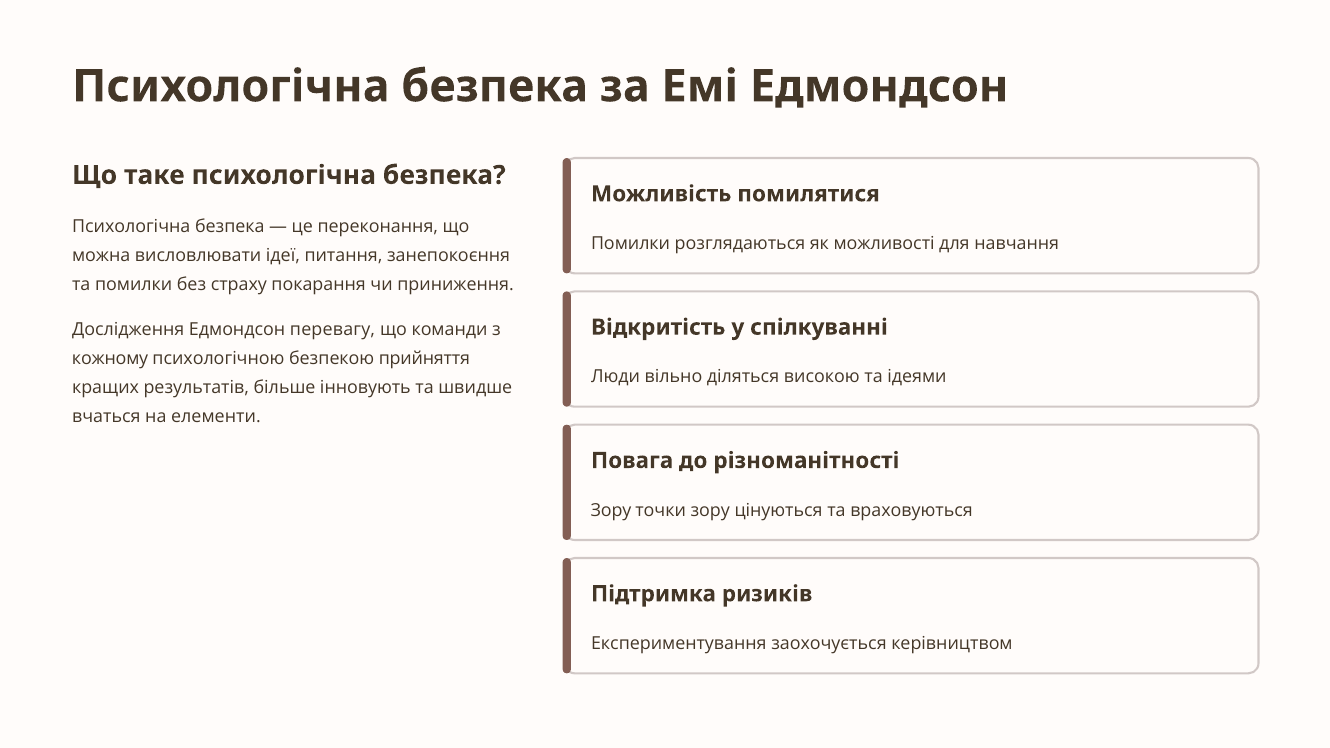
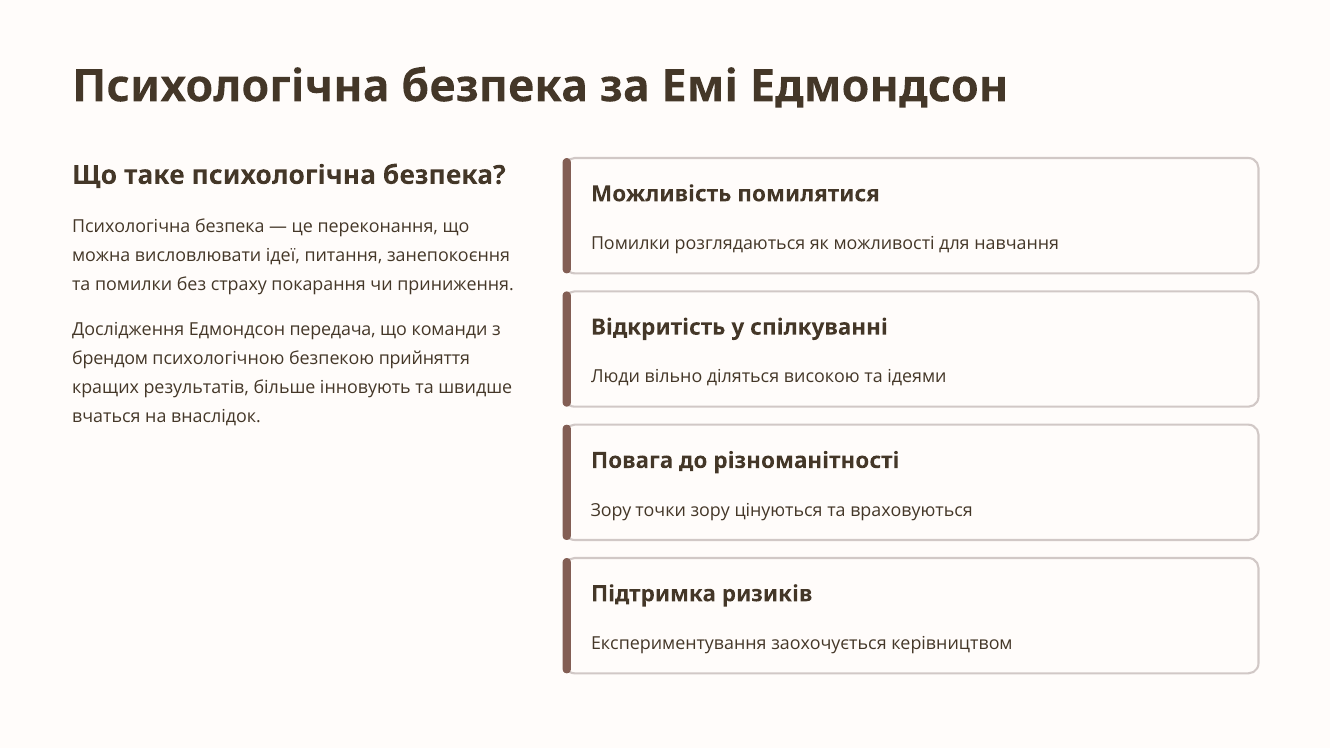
перевагу: перевагу -> передача
кожному: кожному -> брендом
елементи: елементи -> внаслідок
